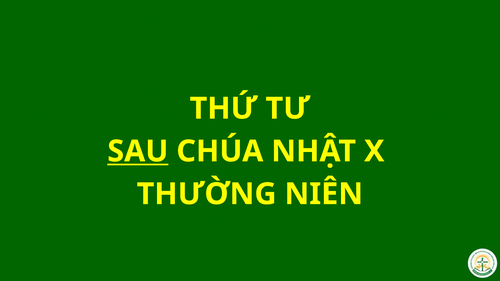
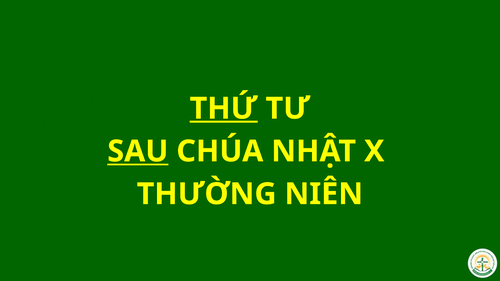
THỨ underline: none -> present
